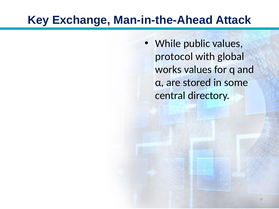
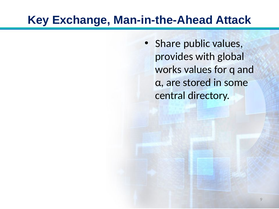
While: While -> Share
protocol: protocol -> provides
